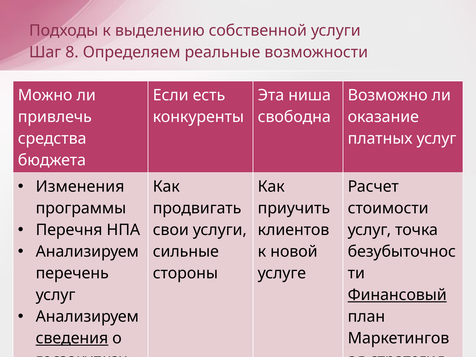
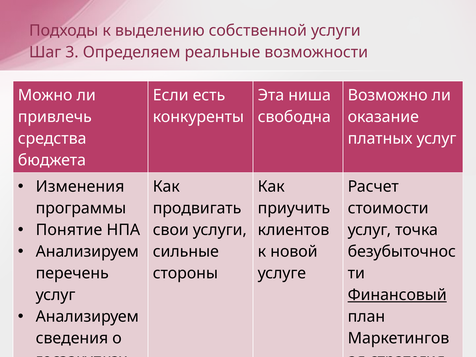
8: 8 -> 3
Перечня: Перечня -> Понятие
сведения underline: present -> none
